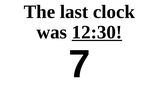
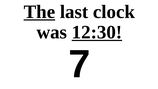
The underline: none -> present
